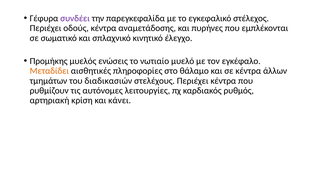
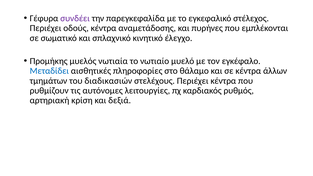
ενώσεις: ενώσεις -> νωτιαία
Μεταδίδει colour: orange -> blue
κάνει: κάνει -> δεξιά
